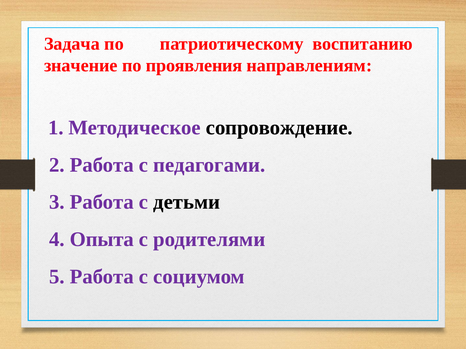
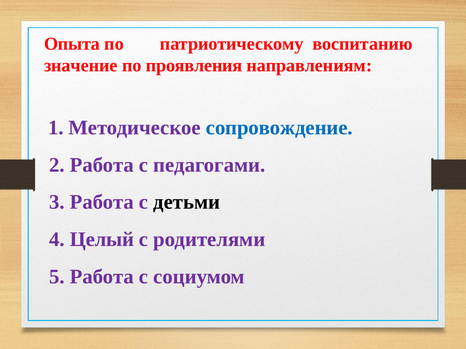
Задача: Задача -> Опыта
сопровождение colour: black -> blue
Опыта: Опыта -> Целый
